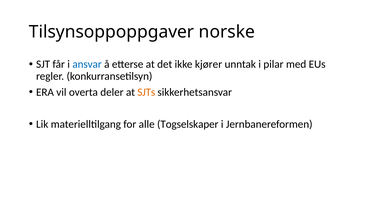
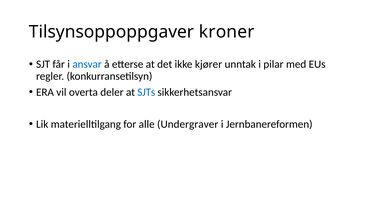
norske: norske -> kroner
SJTs colour: orange -> blue
Togselskaper: Togselskaper -> Undergraver
